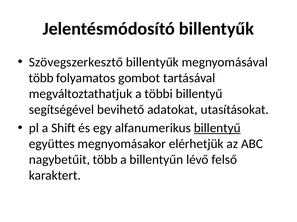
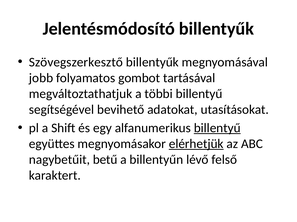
több at (41, 78): több -> jobb
elérhetjük underline: none -> present
nagybetűit több: több -> betű
